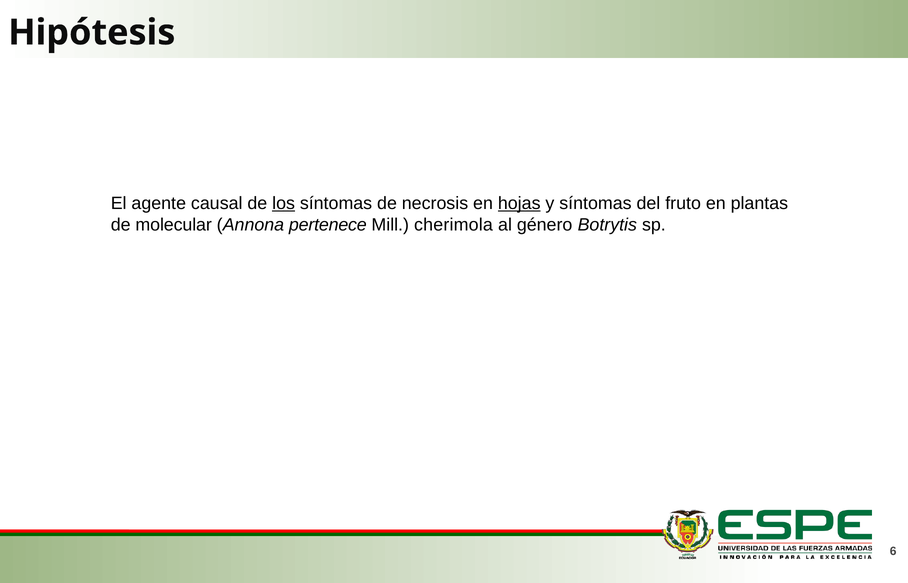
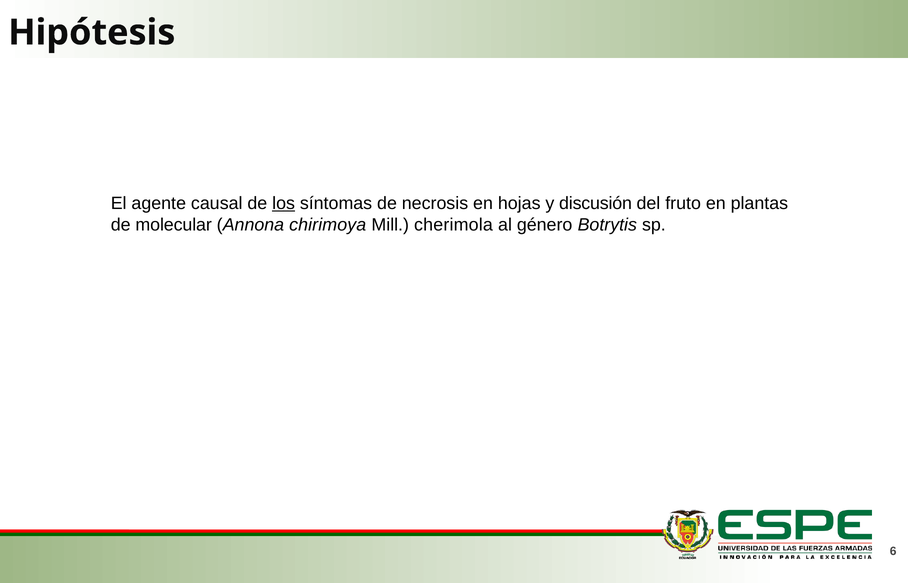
hojas underline: present -> none
y síntomas: síntomas -> discusión
pertenece: pertenece -> chirimoya
